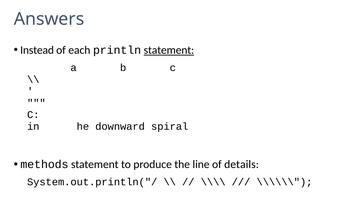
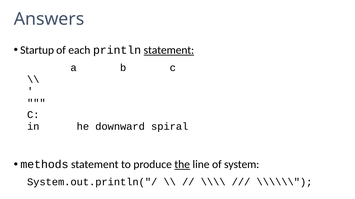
Instead: Instead -> Startup
the underline: none -> present
details: details -> system
